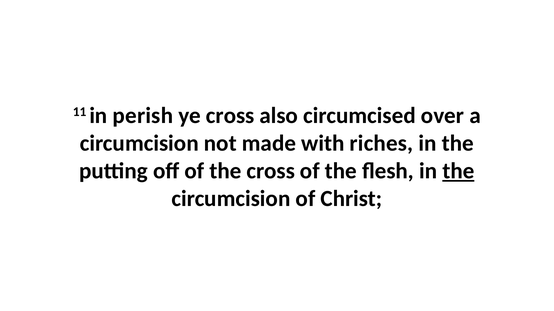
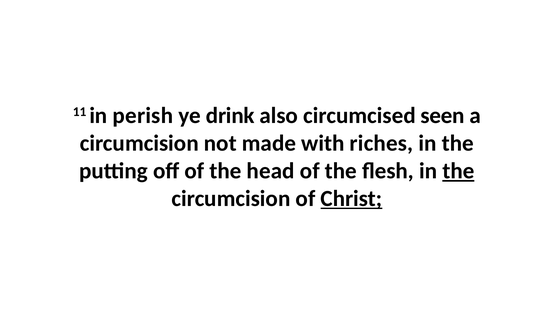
ye cross: cross -> drink
over: over -> seen
the cross: cross -> head
Christ underline: none -> present
